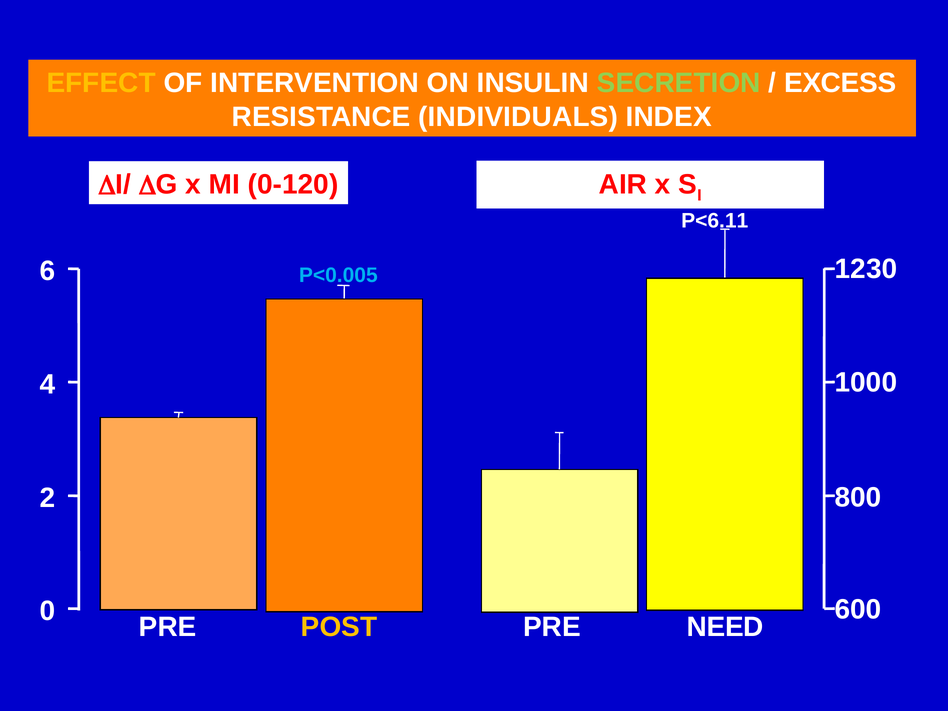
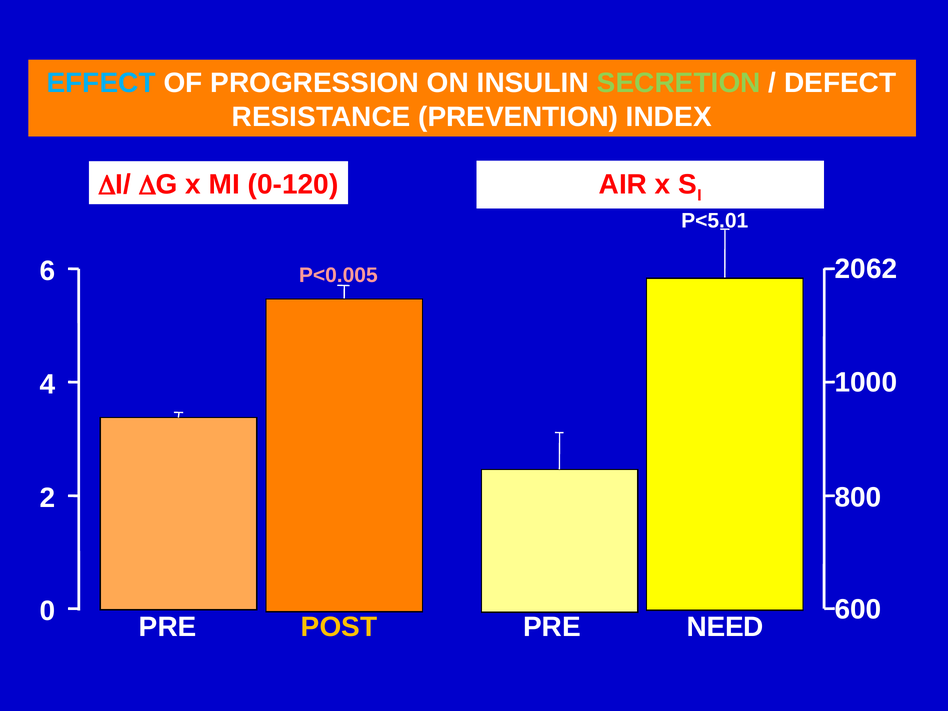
EFFECT colour: yellow -> light blue
INTERVENTION: INTERVENTION -> PROGRESSION
EXCESS: EXCESS -> DEFECT
INDIVIDUALS: INDIVIDUALS -> PREVENTION
P<6.11: P<6.11 -> P<5.01
1230: 1230 -> 2062
P<0.005 colour: light blue -> pink
